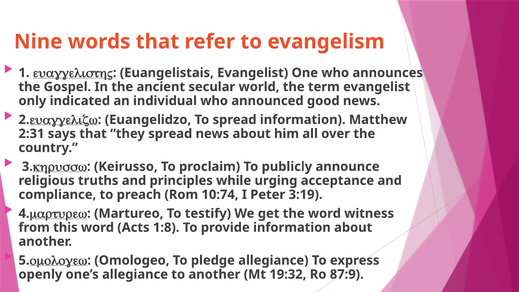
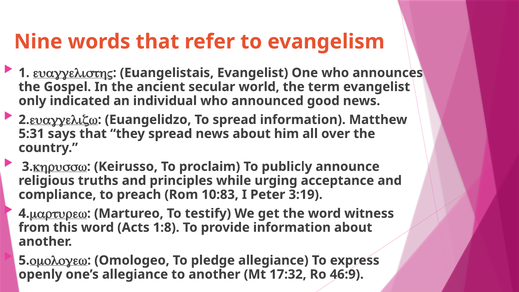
2:31: 2:31 -> 5:31
10:74: 10:74 -> 10:83
19:32: 19:32 -> 17:32
87:9: 87:9 -> 46:9
